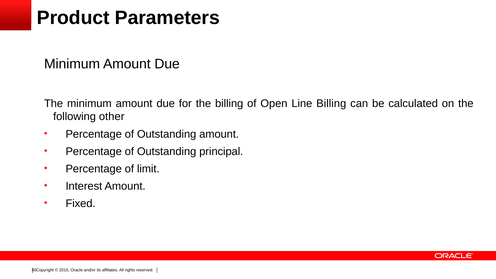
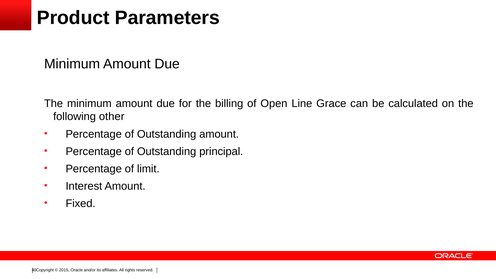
Line Billing: Billing -> Grace
